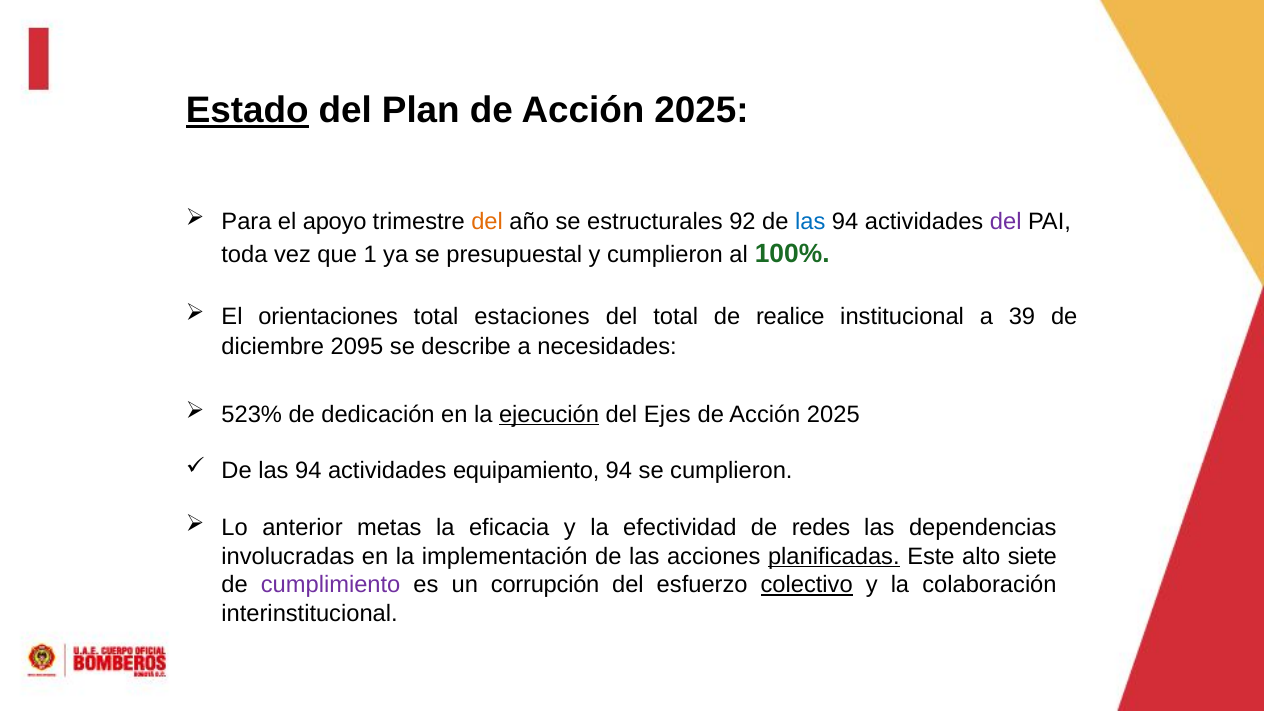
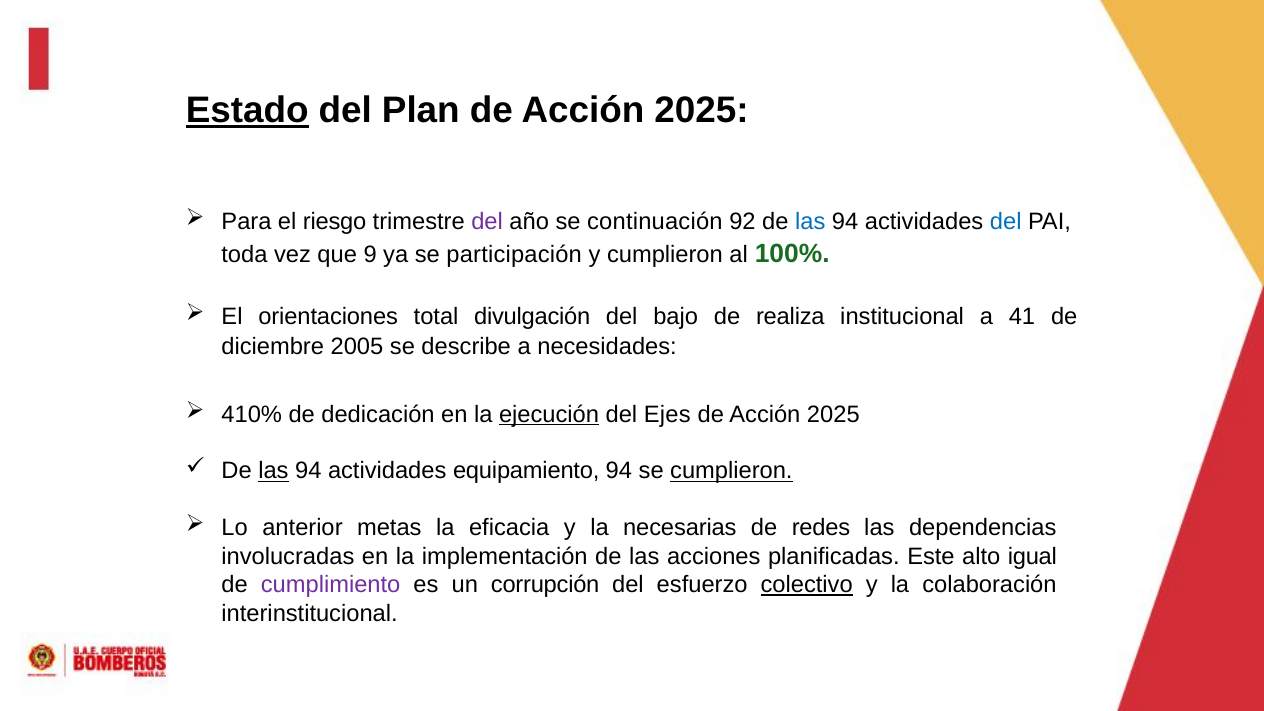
apoyo: apoyo -> riesgo
del at (487, 222) colour: orange -> purple
estructurales: estructurales -> continuación
del at (1006, 222) colour: purple -> blue
1: 1 -> 9
presupuestal: presupuestal -> participación
estaciones: estaciones -> divulgación
del total: total -> bajo
realice: realice -> realiza
39: 39 -> 41
2095: 2095 -> 2005
523%: 523% -> 410%
las at (273, 471) underline: none -> present
cumplieron at (731, 471) underline: none -> present
efectividad: efectividad -> necesarias
planificadas underline: present -> none
siete: siete -> igual
